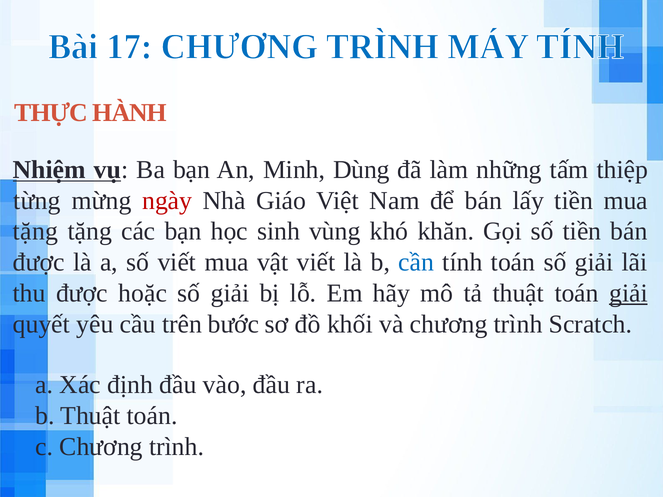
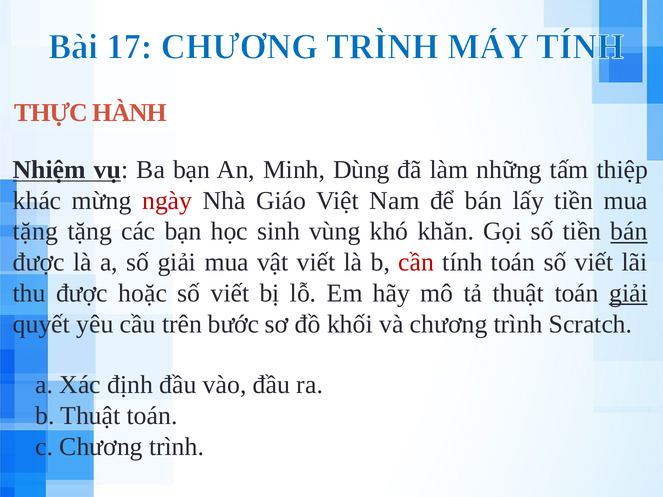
từng: từng -> khác
bán at (629, 232) underline: none -> present
số viết: viết -> giải
cần colour: blue -> red
toán số giải: giải -> viết
hoặc số giải: giải -> viết
